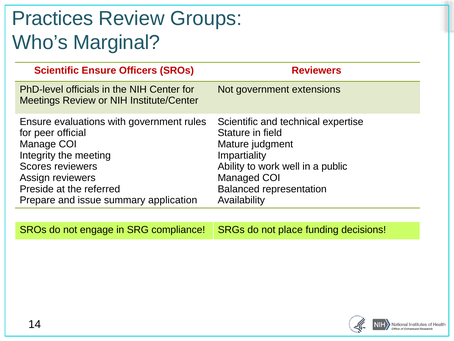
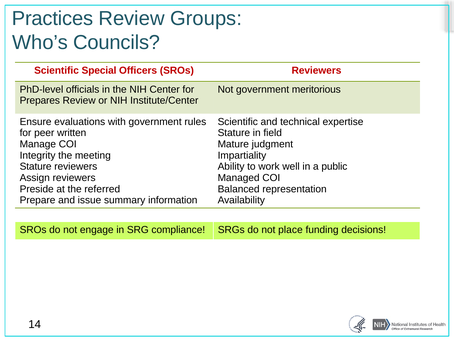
Marginal: Marginal -> Councils
Scientific Ensure: Ensure -> Special
extensions: extensions -> meritorious
Meetings: Meetings -> Prepares
official: official -> written
Scores at (36, 166): Scores -> Stature
application: application -> information
